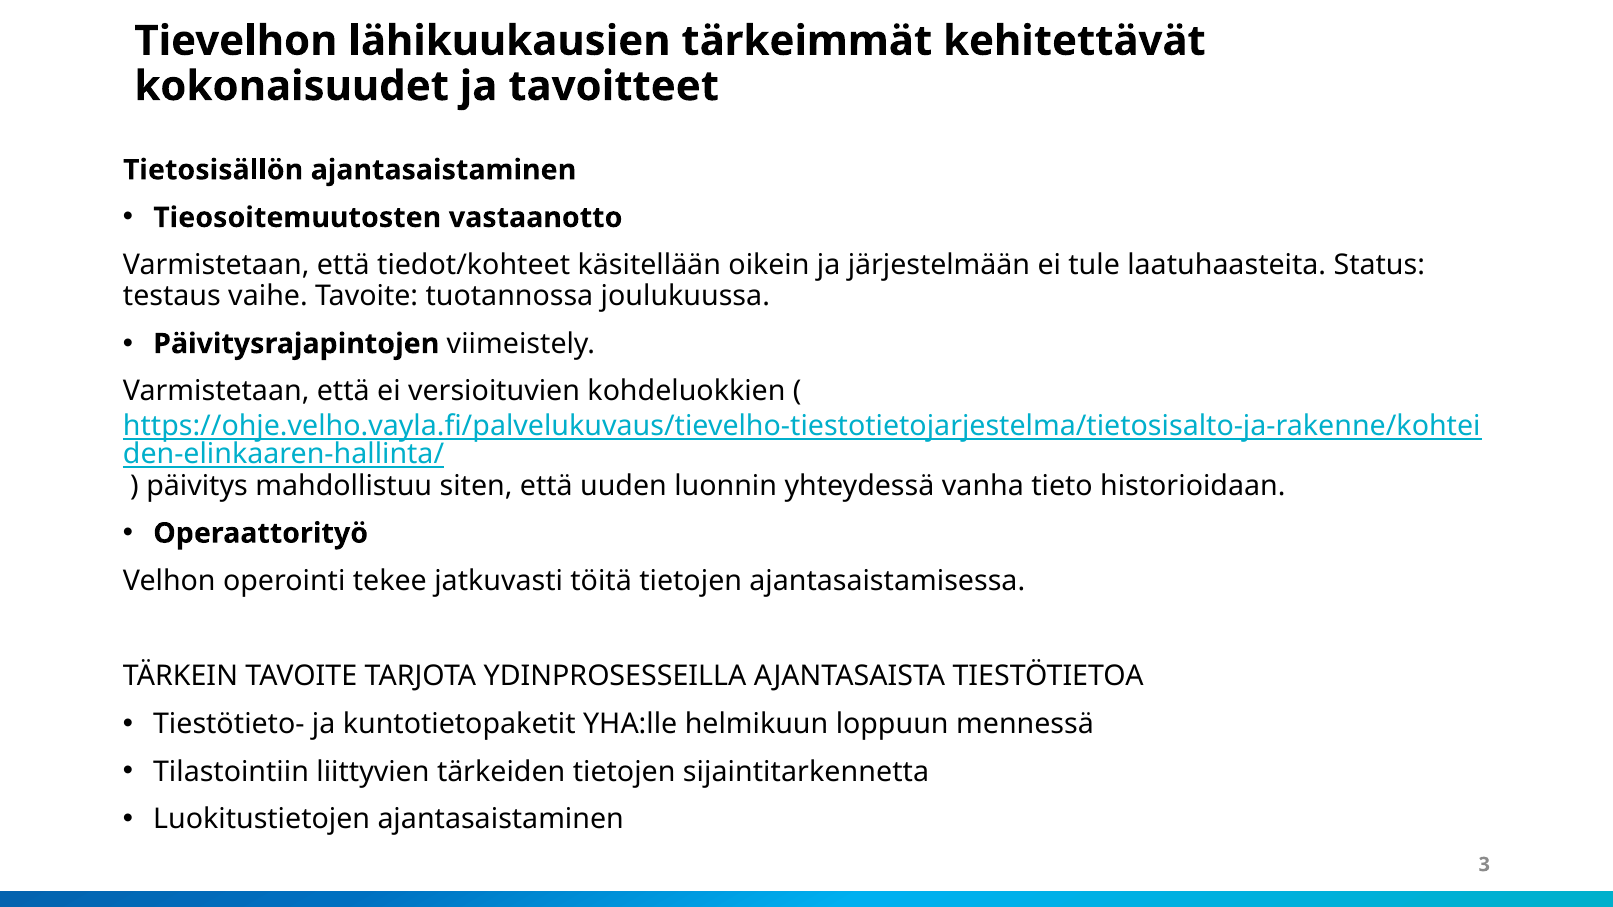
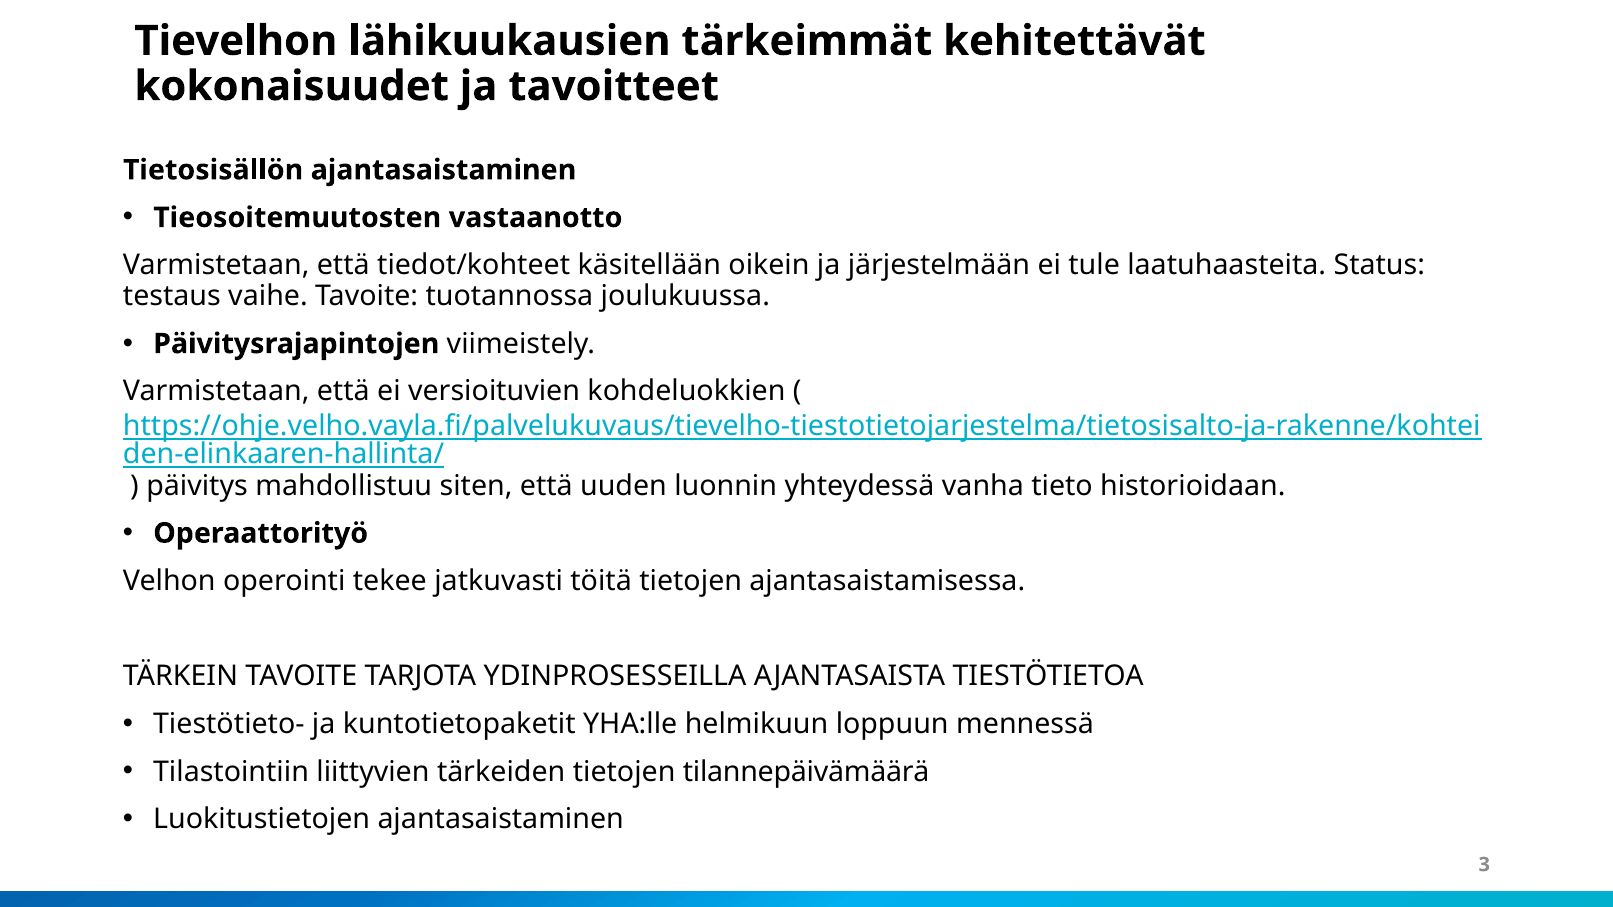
sijaintitarkennetta: sijaintitarkennetta -> tilannepäivämäärä
